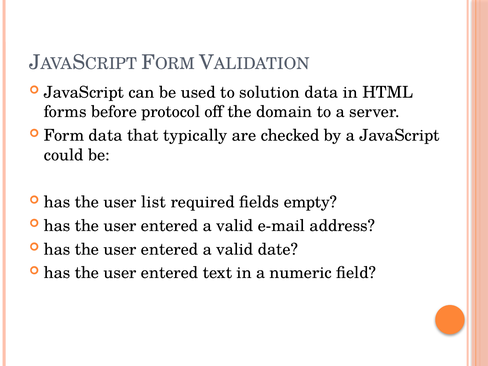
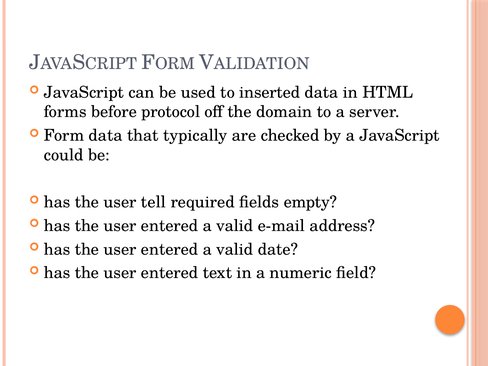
solution: solution -> inserted
list: list -> tell
